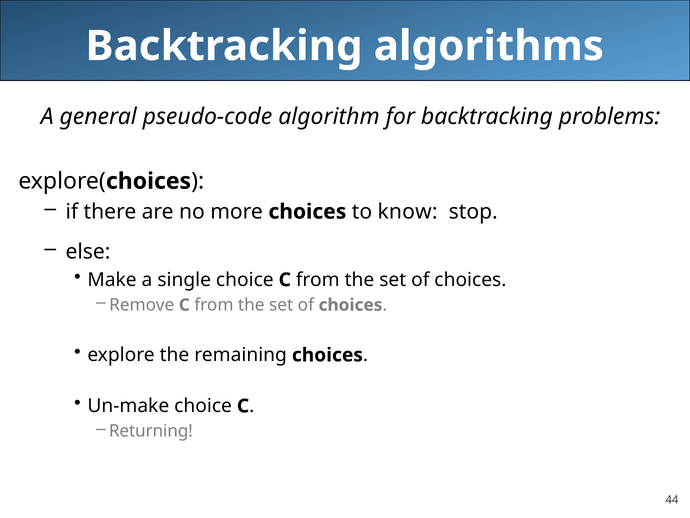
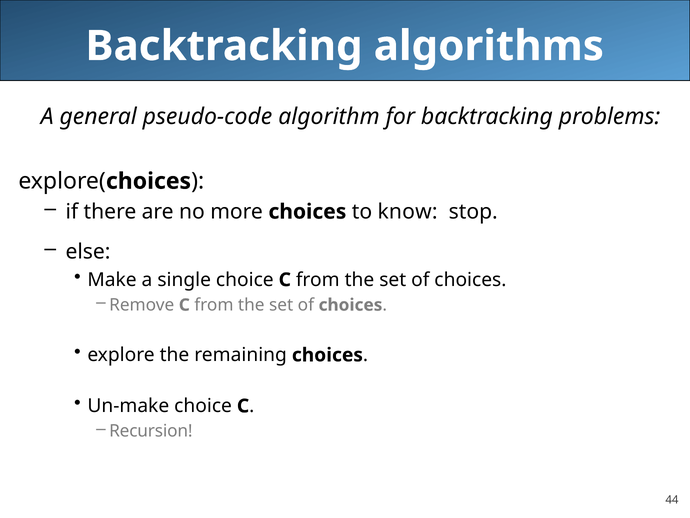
Returning: Returning -> Recursion
